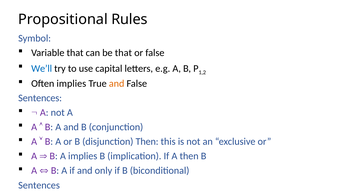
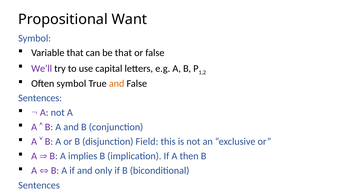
Rules: Rules -> Want
We’ll colour: blue -> purple
Often implies: implies -> symbol
disjunction Then: Then -> Field
